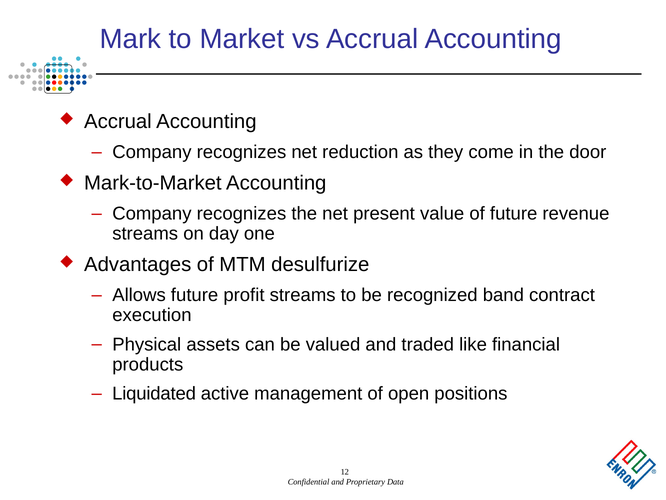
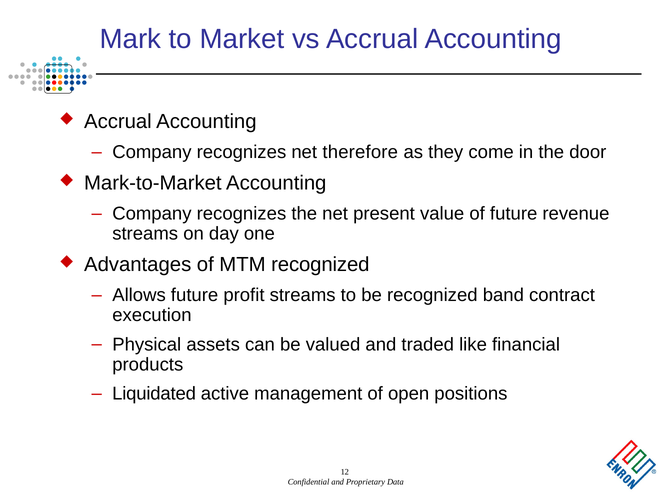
reduction: reduction -> therefore
MTM desulfurize: desulfurize -> recognized
